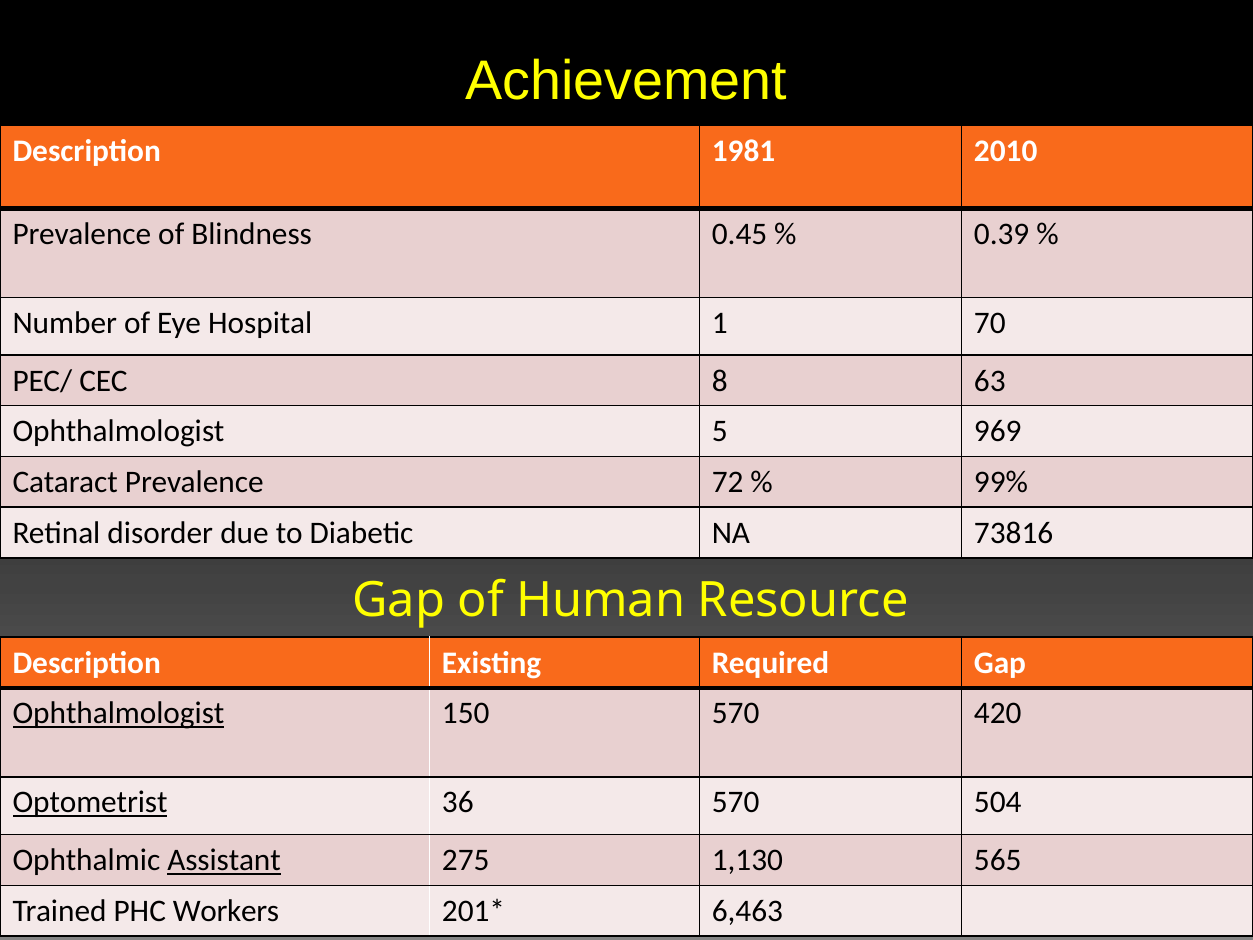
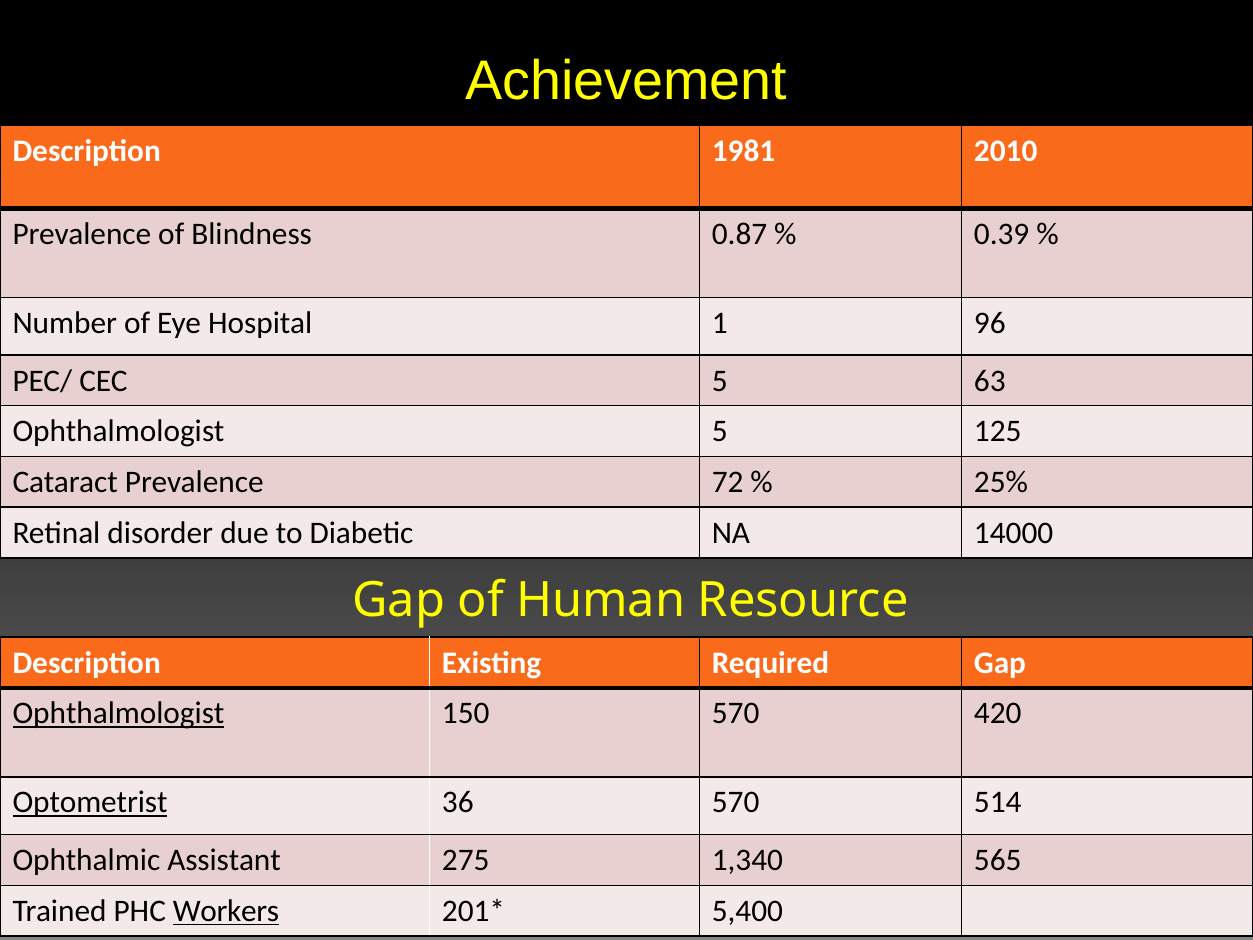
0.45: 0.45 -> 0.87
70: 70 -> 96
CEC 8: 8 -> 5
969: 969 -> 125
99%: 99% -> 25%
73816: 73816 -> 14000
504: 504 -> 514
Assistant underline: present -> none
1,130: 1,130 -> 1,340
Workers underline: none -> present
6,463: 6,463 -> 5,400
